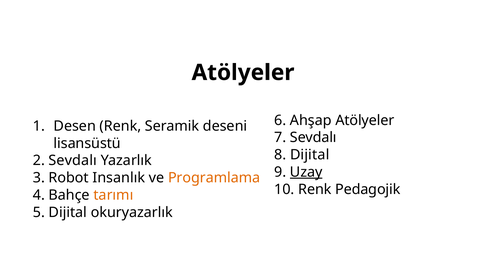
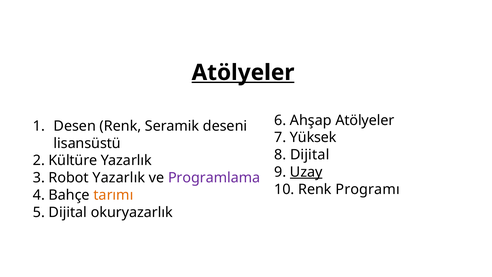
Atölyeler at (243, 72) underline: none -> present
7 Sevdalı: Sevdalı -> Yüksek
2 Sevdalı: Sevdalı -> Kültüre
Robot Insanlık: Insanlık -> Yazarlık
Programlama colour: orange -> purple
Pedagojik: Pedagojik -> Programı
